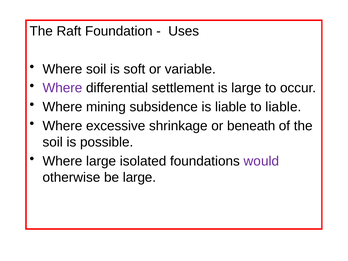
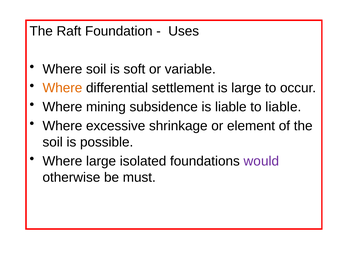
Where at (63, 88) colour: purple -> orange
beneath: beneath -> element
be large: large -> must
